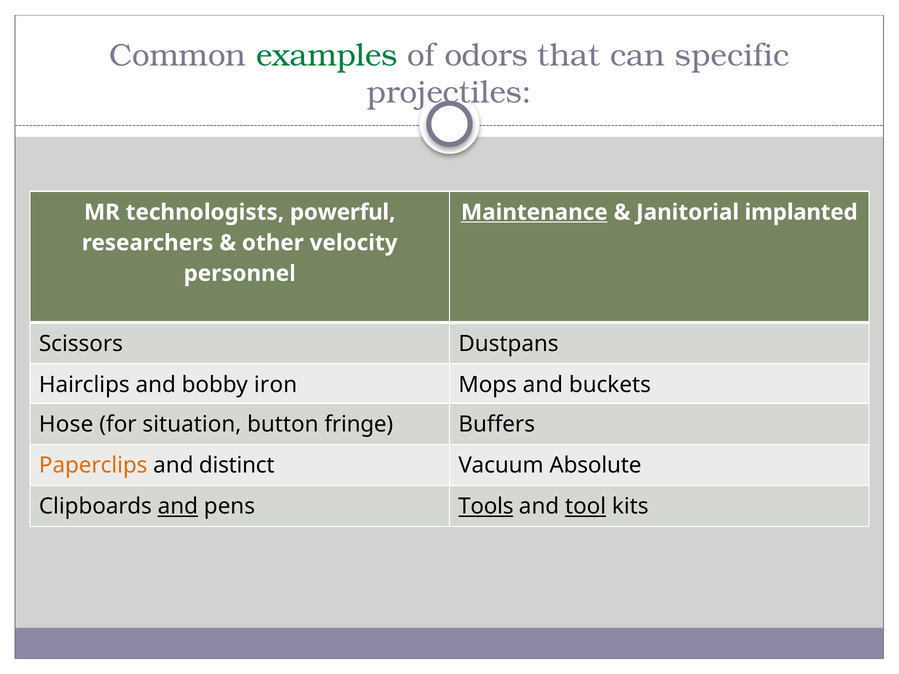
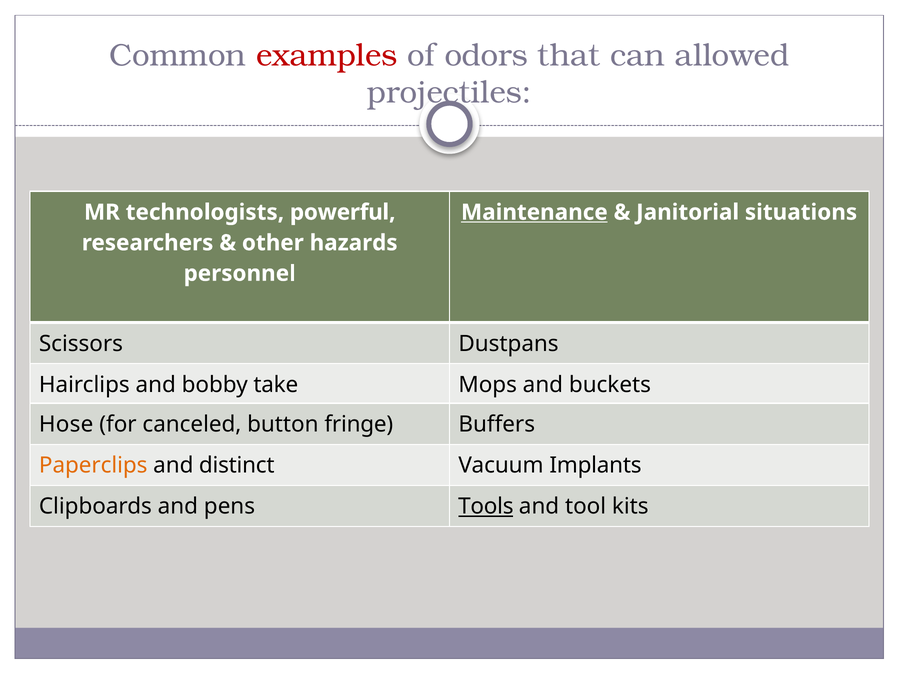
examples colour: green -> red
specific: specific -> allowed
implanted: implanted -> situations
velocity: velocity -> hazards
iron: iron -> take
situation: situation -> canceled
Absolute: Absolute -> Implants
and at (178, 507) underline: present -> none
tool underline: present -> none
